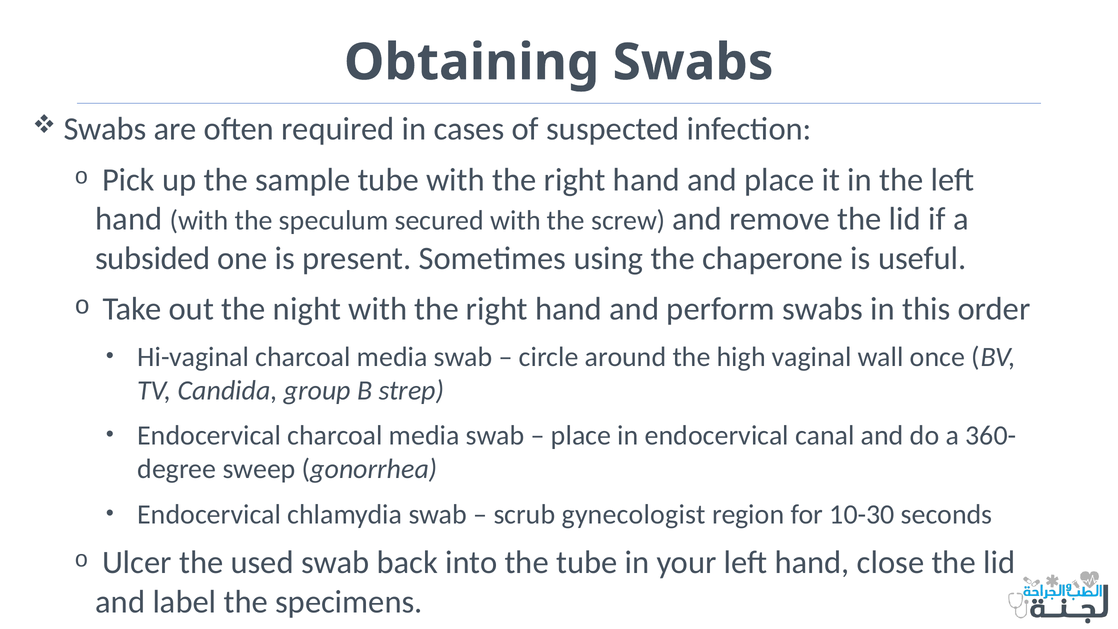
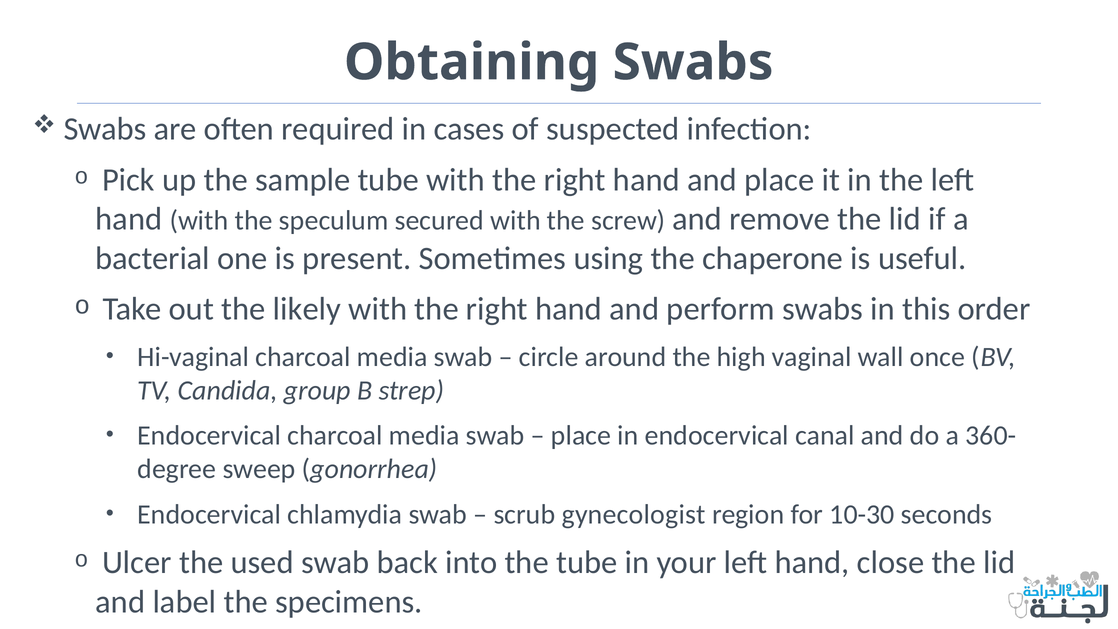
subsided: subsided -> bacterial
night: night -> likely
